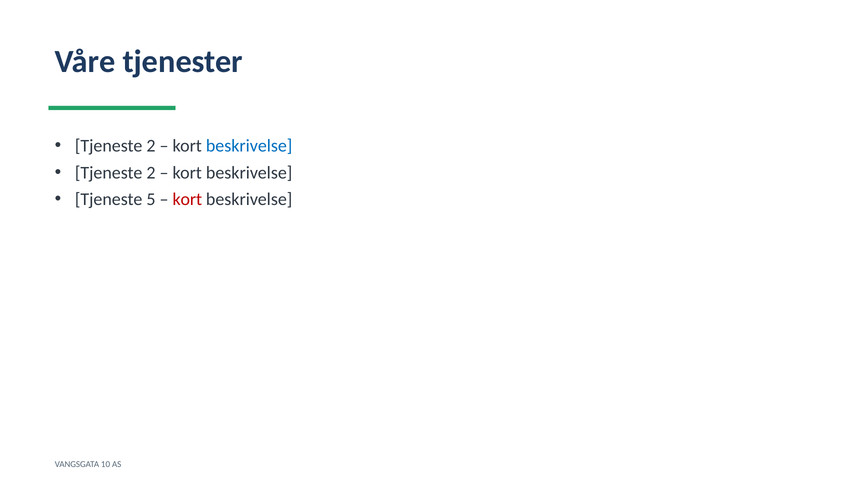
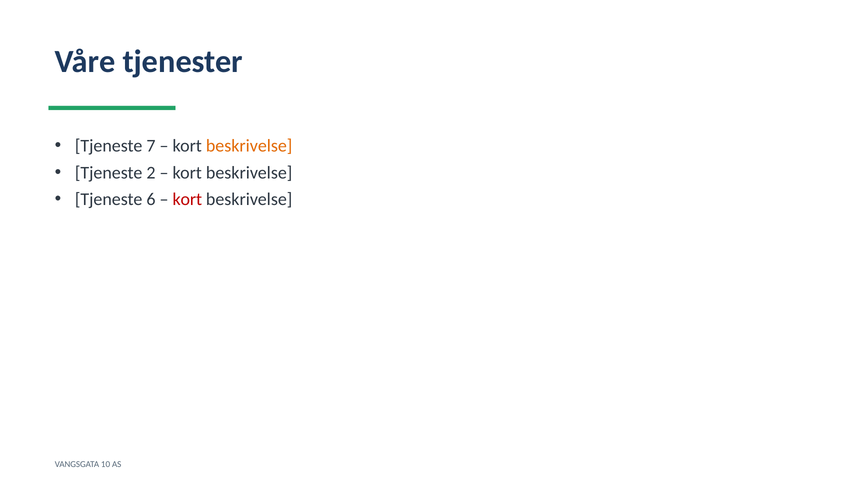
2 at (151, 146): 2 -> 7
beskrivelse at (249, 146) colour: blue -> orange
5: 5 -> 6
